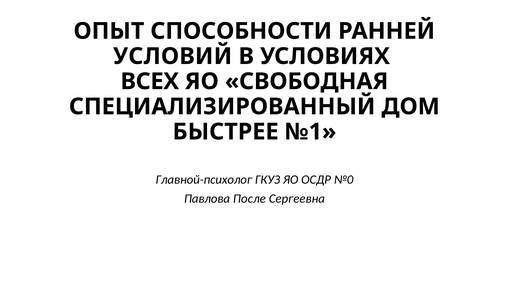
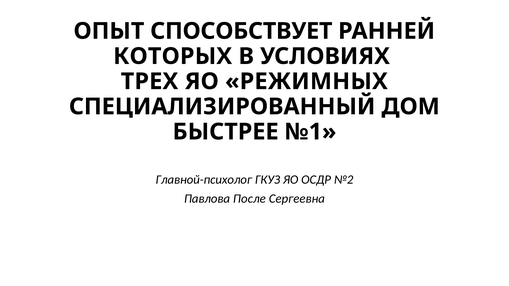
СПОСОБНОСТИ: СПОСОБНОСТИ -> СПОСОБСТВУЕТ
УСЛОВИЙ: УСЛОВИЙ -> КОТОРЫХ
ВСЕХ: ВСЕХ -> ТРЕХ
СВОБОДНАЯ: СВОБОДНАЯ -> РЕЖИМНЫХ
№0: №0 -> №2
